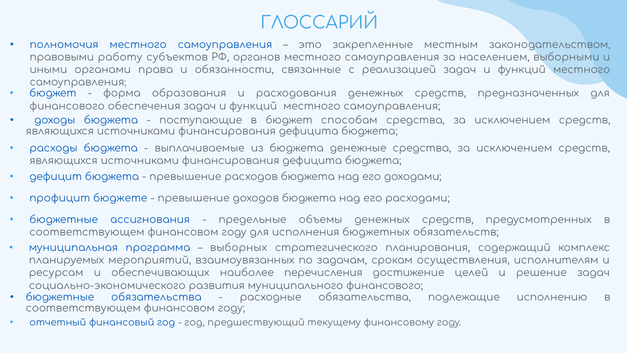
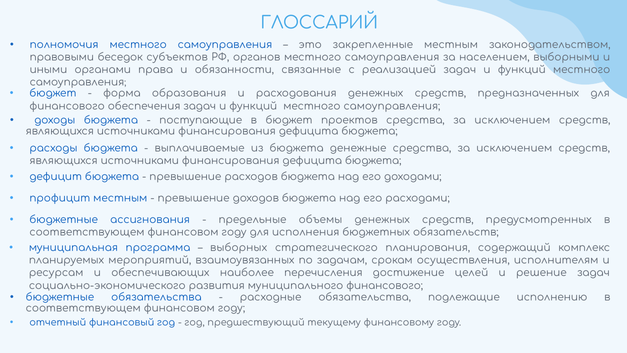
работу: работу -> беседок
способам: способам -> проектов
профицит бюджете: бюджете -> местным
